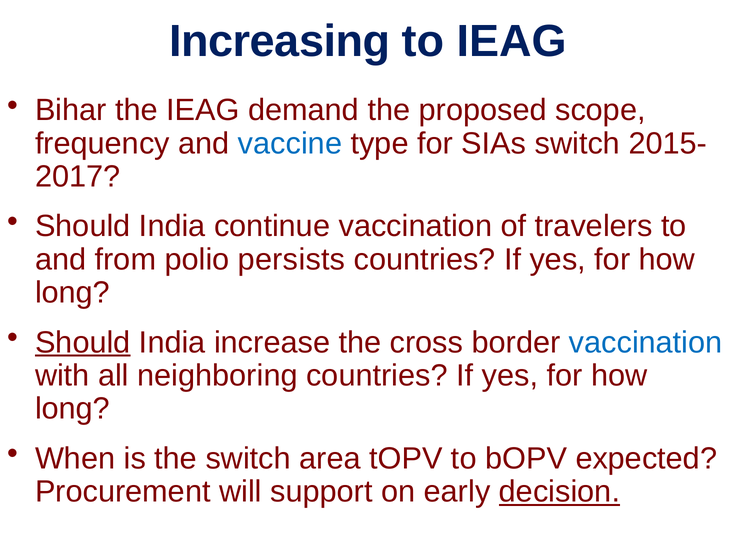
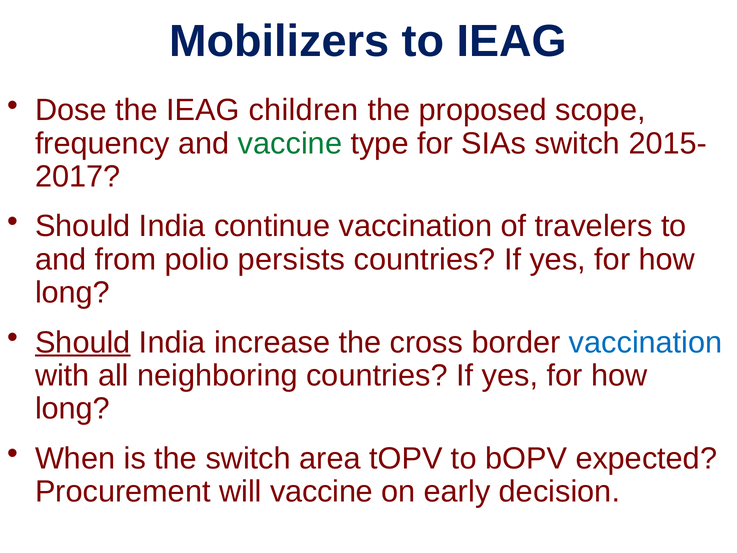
Increasing: Increasing -> Mobilizers
Bihar: Bihar -> Dose
demand: demand -> children
vaccine at (290, 143) colour: blue -> green
will support: support -> vaccine
decision underline: present -> none
